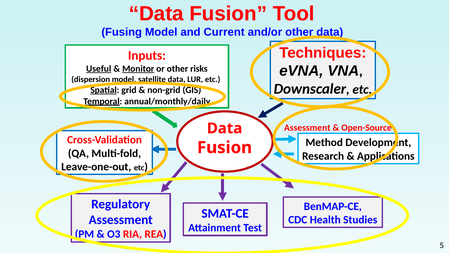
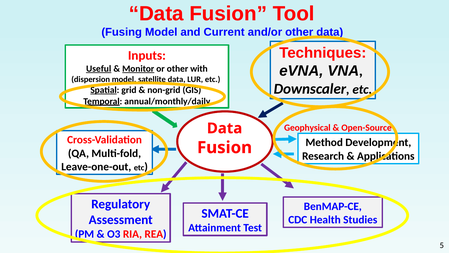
risks: risks -> with
Assessment at (307, 128): Assessment -> Geophysical
